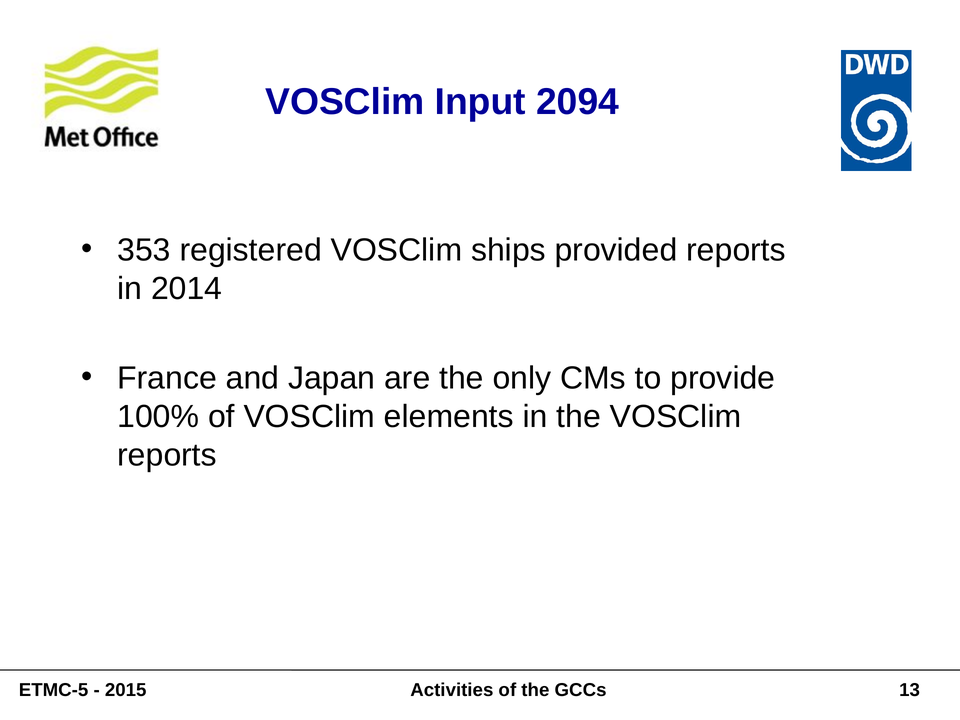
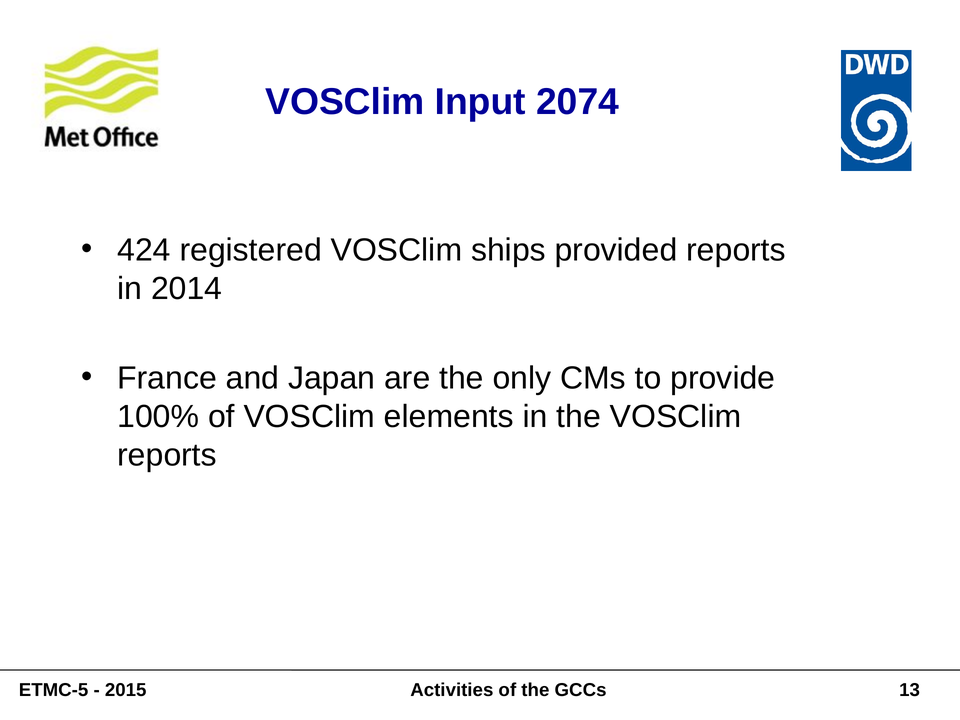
2094: 2094 -> 2074
353: 353 -> 424
